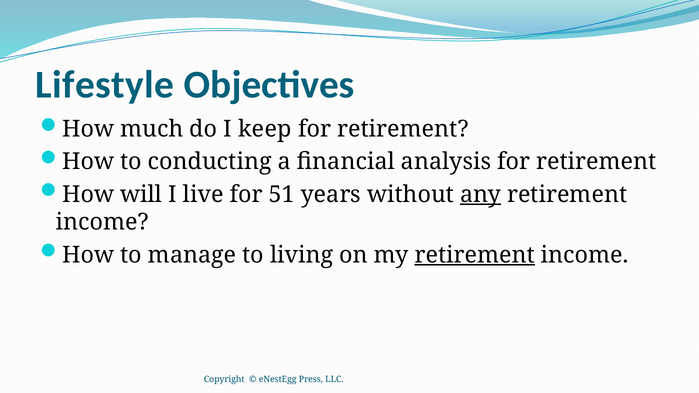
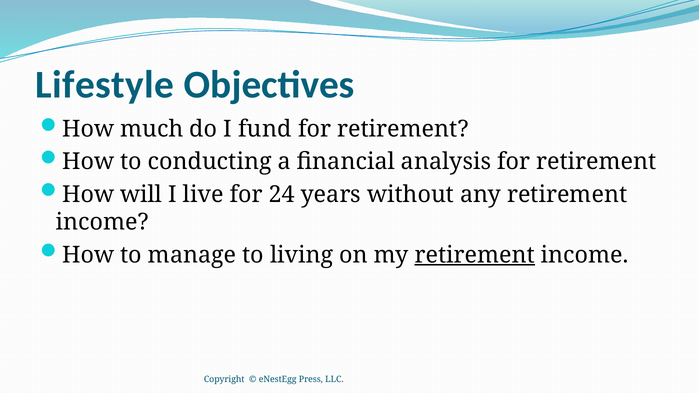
keep: keep -> fund
51: 51 -> 24
any underline: present -> none
